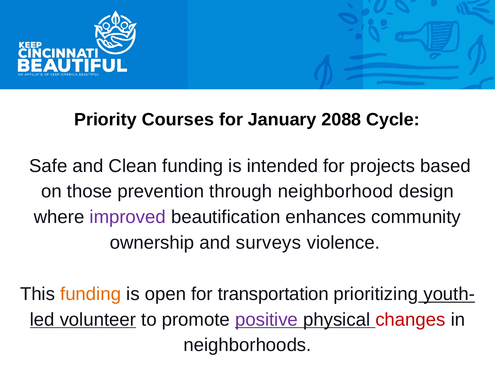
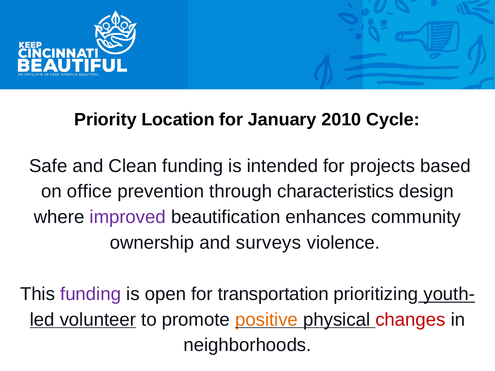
Courses: Courses -> Location
2088: 2088 -> 2010
those: those -> office
neighborhood: neighborhood -> characteristics
funding at (91, 294) colour: orange -> purple
positive colour: purple -> orange
